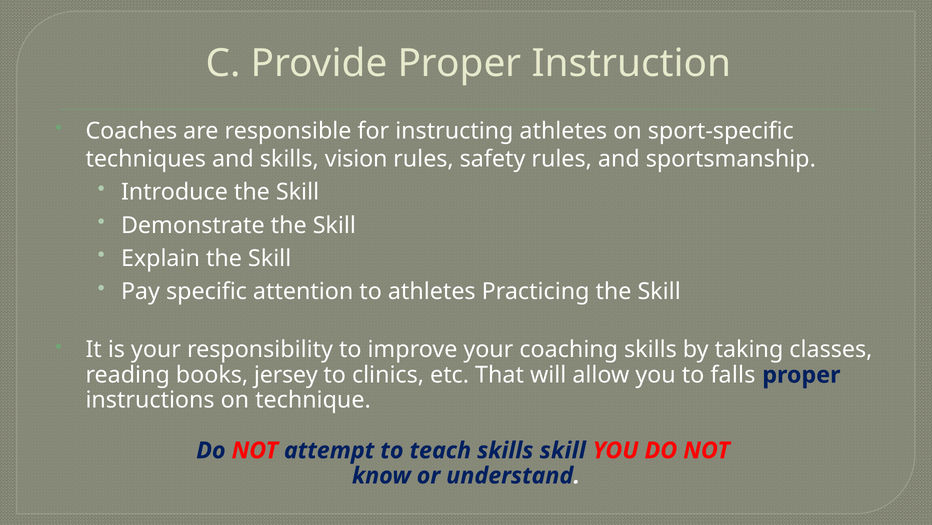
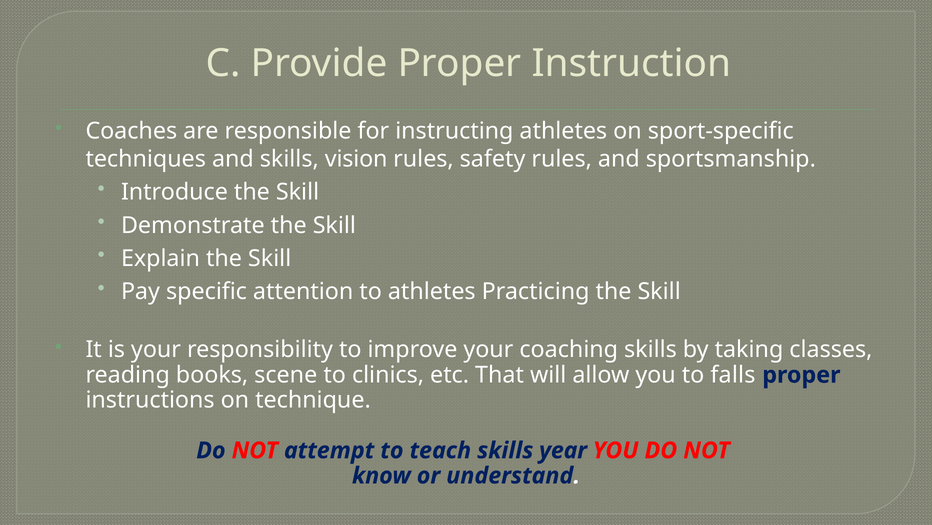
jersey: jersey -> scene
skills skill: skill -> year
